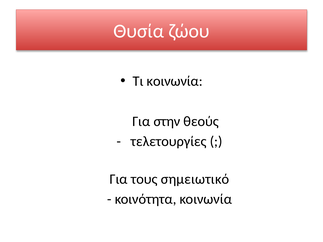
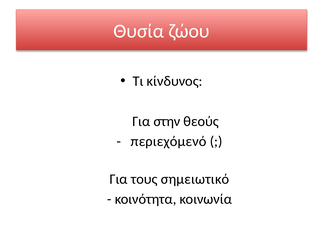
Τι κοινωνία: κοινωνία -> κίνδυνος
τελετουργίες: τελετουργίες -> περιεχόμενό
